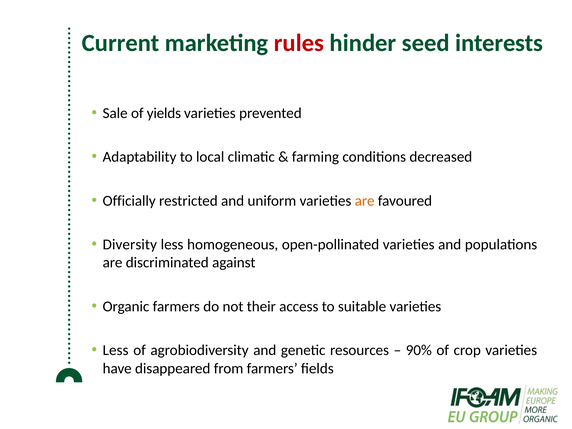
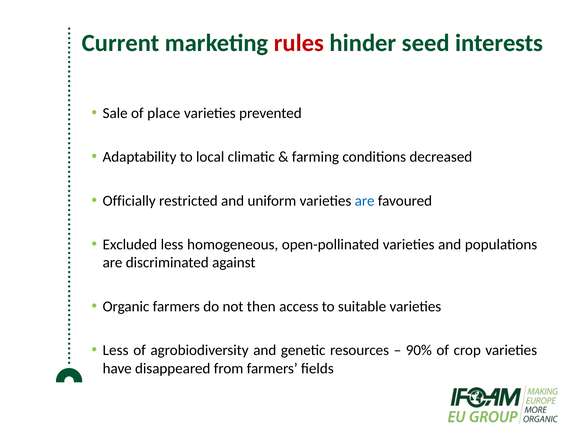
yields: yields -> place
are at (365, 201) colour: orange -> blue
Diversity: Diversity -> Excluded
their: their -> then
